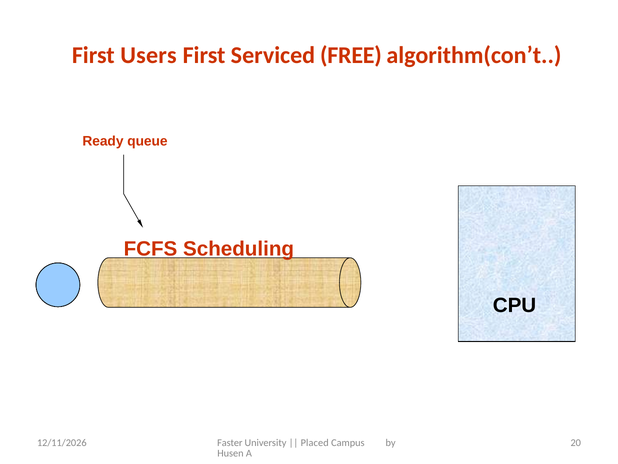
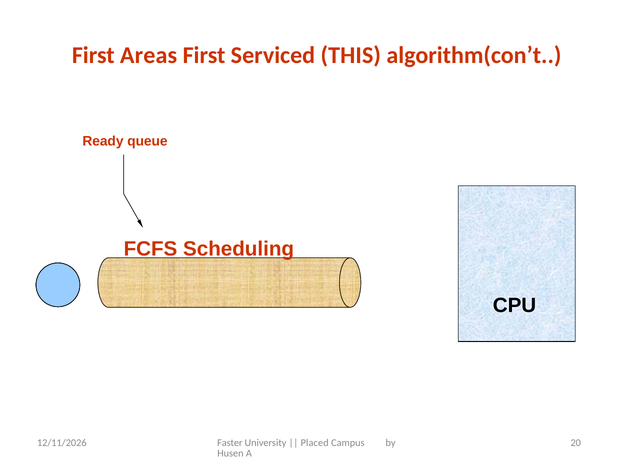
Users: Users -> Areas
FREE: FREE -> THIS
